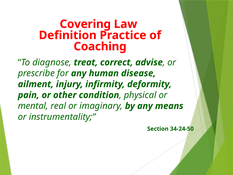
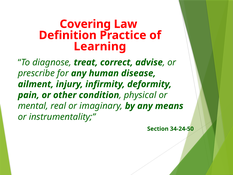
Coaching: Coaching -> Learning
